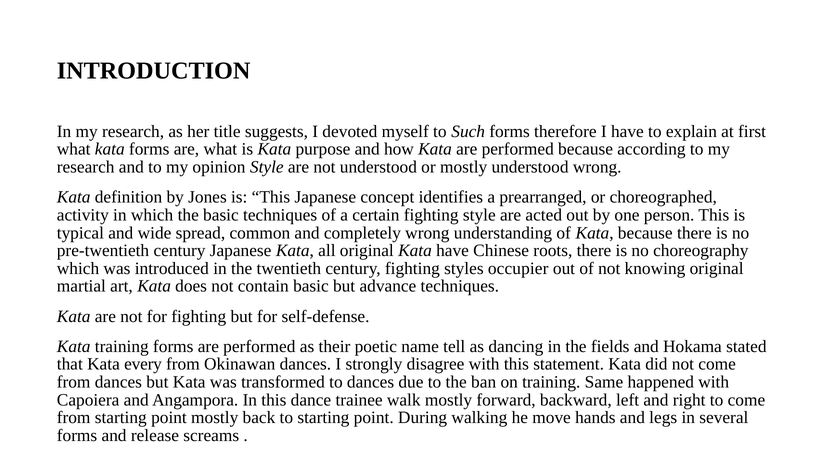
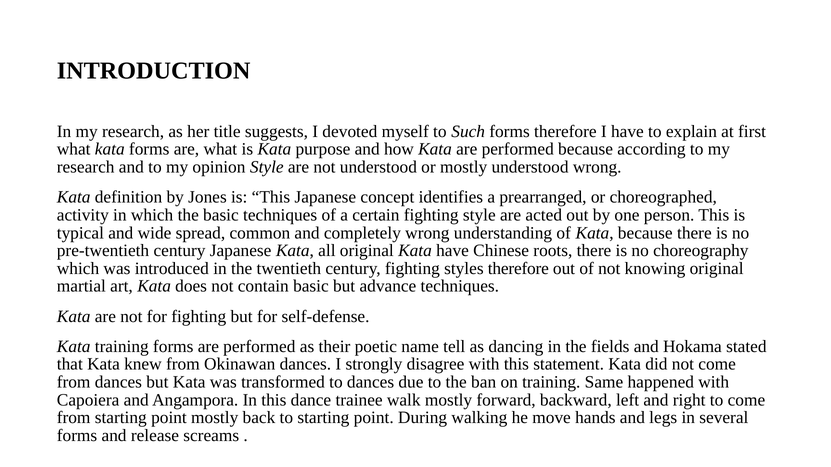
styles occupier: occupier -> therefore
every: every -> knew
